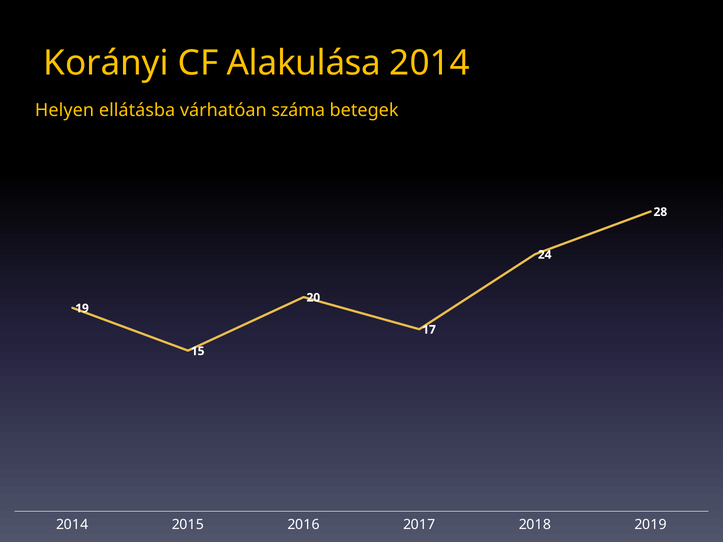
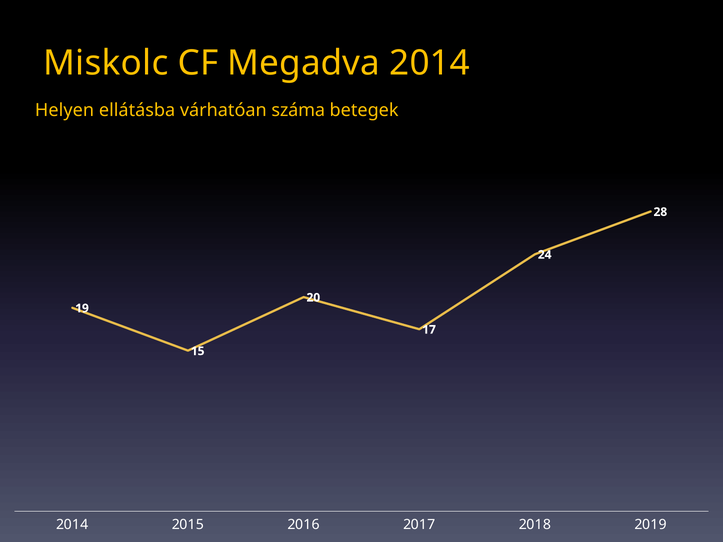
Korányi: Korányi -> Miskolc
Alakulása: Alakulása -> Megadva
